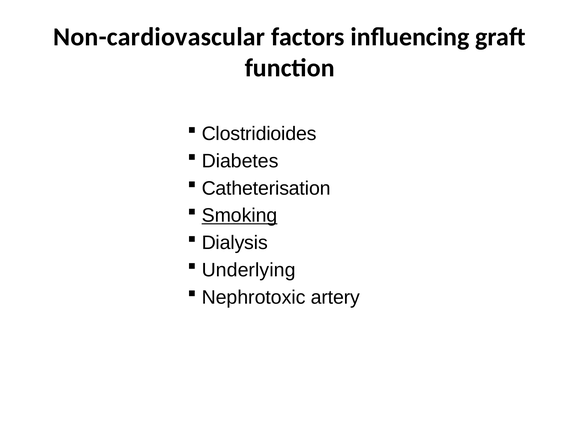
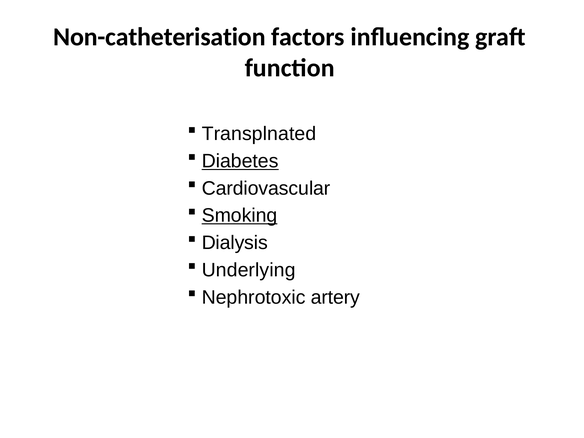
Non-cardiovascular: Non-cardiovascular -> Non-catheterisation
Clostridioides: Clostridioides -> Transplnated
Diabetes underline: none -> present
Catheterisation: Catheterisation -> Cardiovascular
